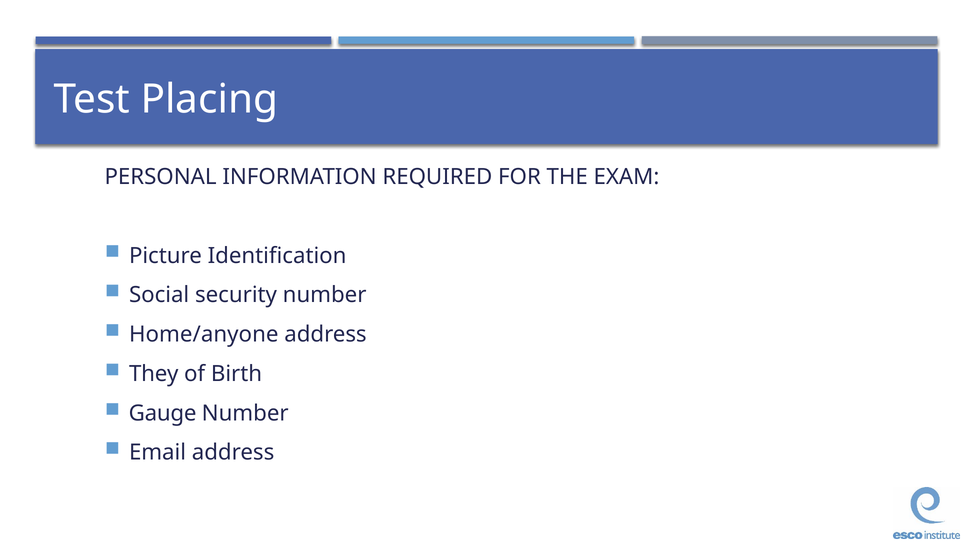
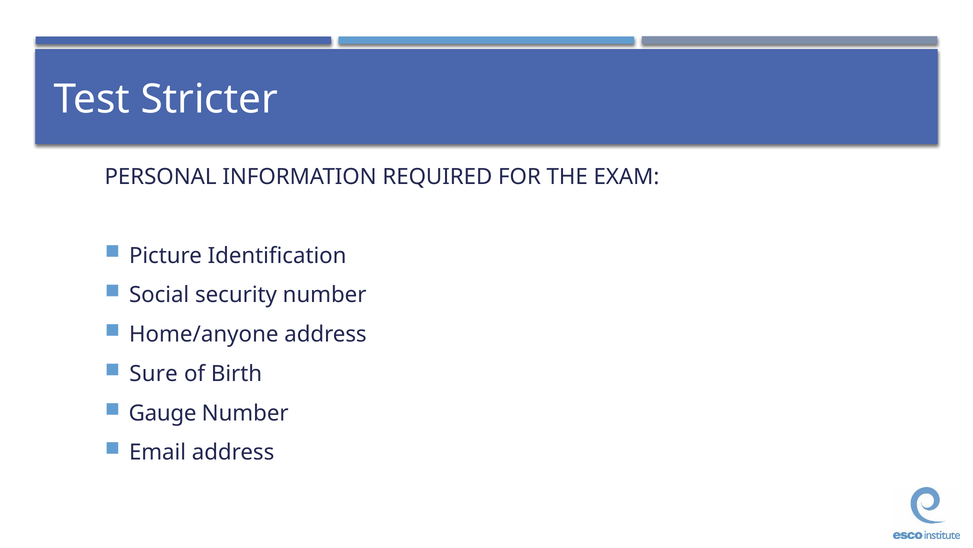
Placing: Placing -> Stricter
They: They -> Sure
